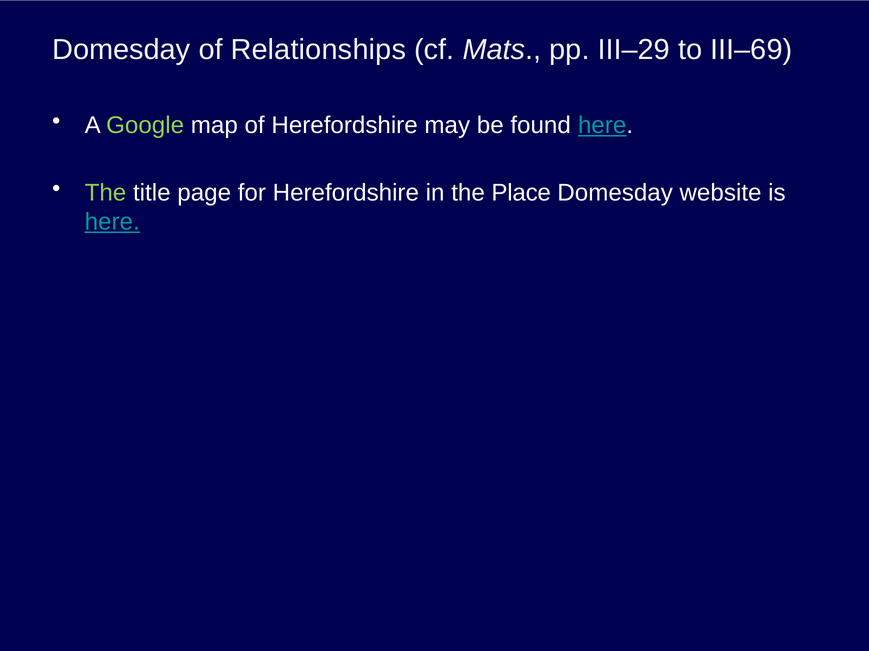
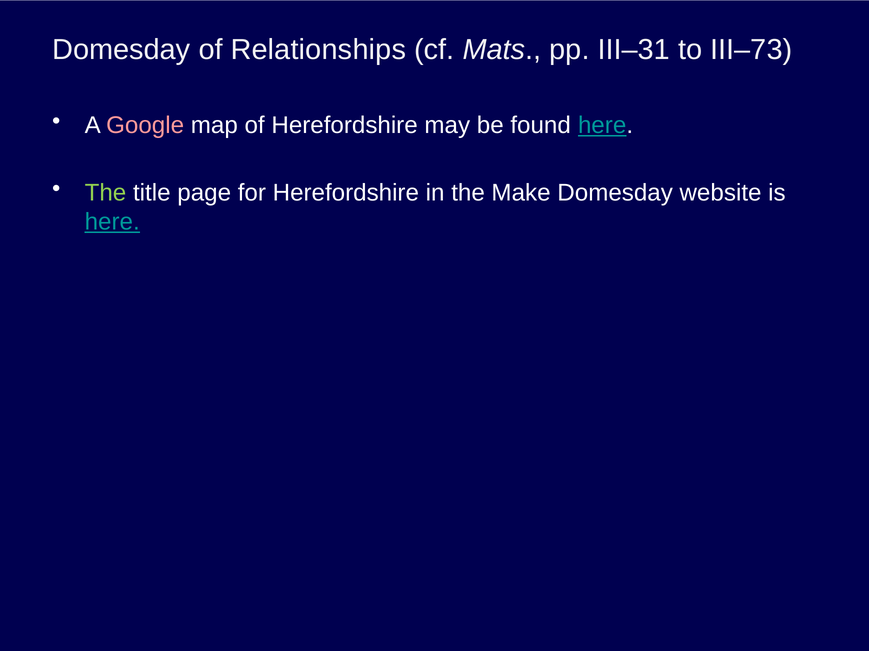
III–29: III–29 -> III–31
III–69: III–69 -> III–73
Google colour: light green -> pink
Place: Place -> Make
